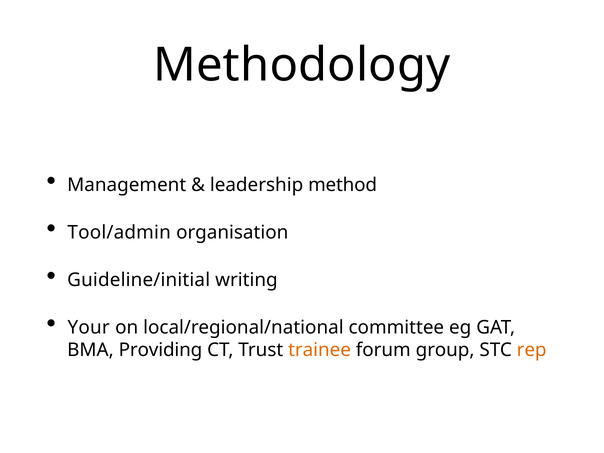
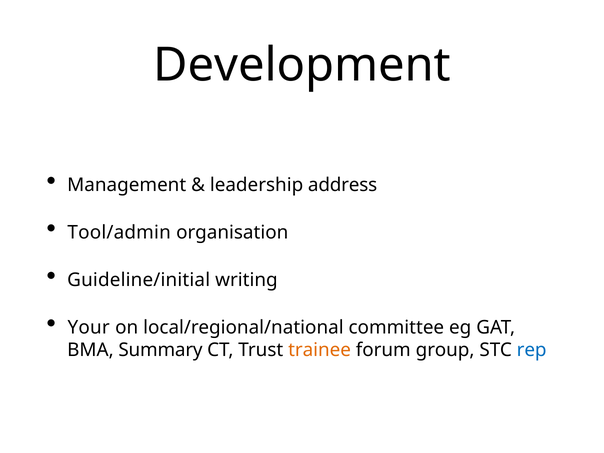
Methodology: Methodology -> Development
method: method -> address
Providing: Providing -> Summary
rep colour: orange -> blue
